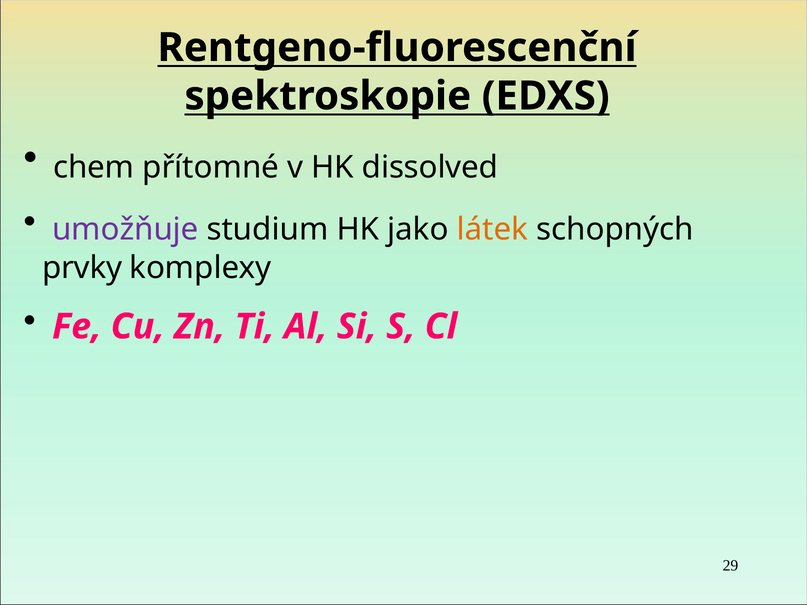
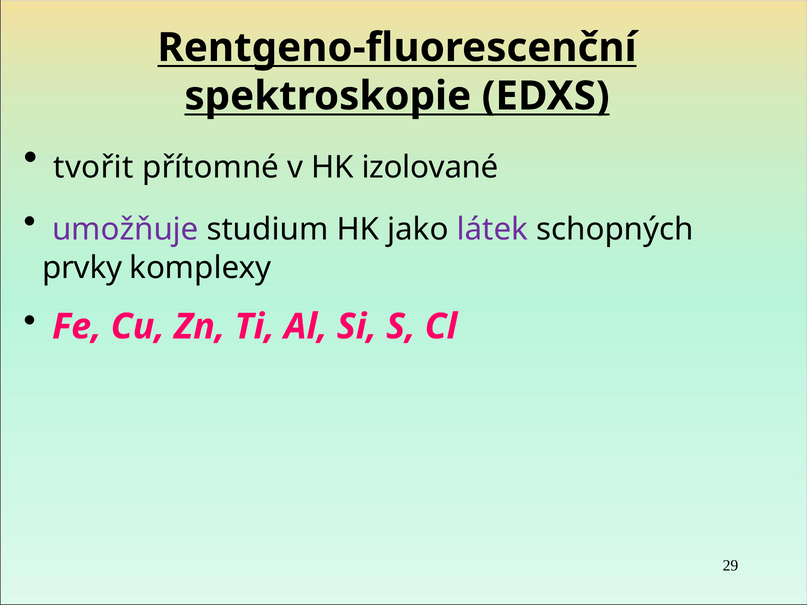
chem: chem -> tvořit
dissolved: dissolved -> izolované
látek colour: orange -> purple
